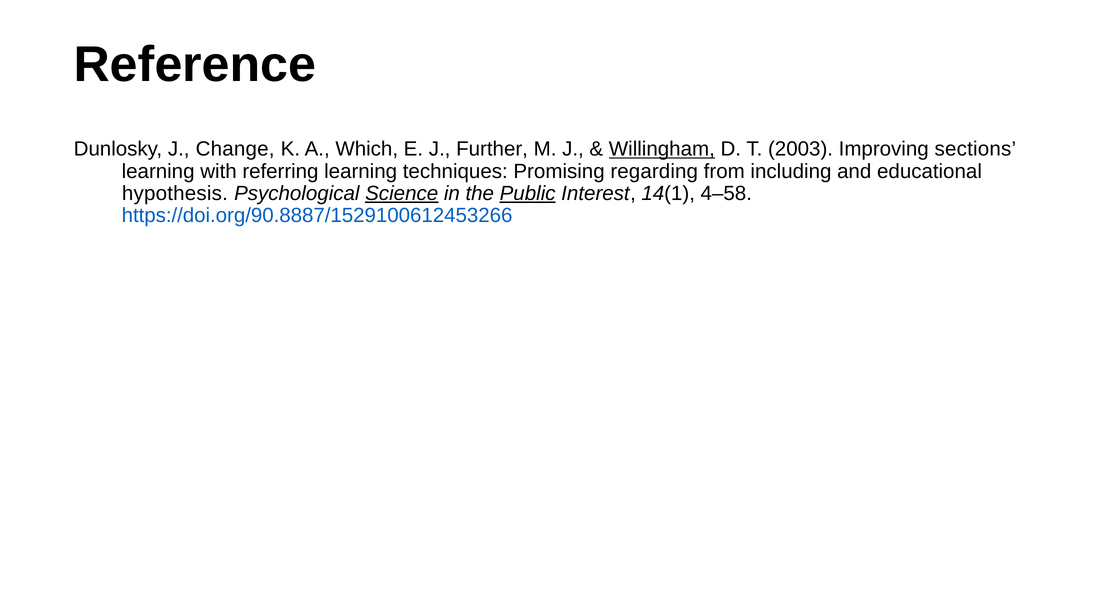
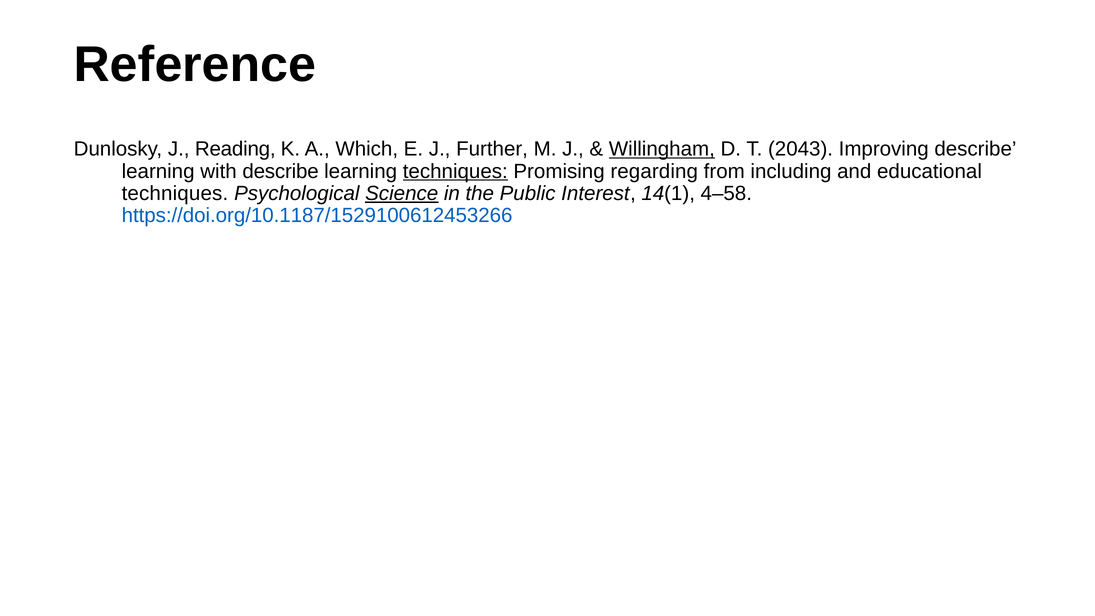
Change: Change -> Reading
2003: 2003 -> 2043
Improving sections: sections -> describe
with referring: referring -> describe
techniques at (455, 171) underline: none -> present
hypothesis at (175, 193): hypothesis -> techniques
Public underline: present -> none
https://doi.org/90.8887/1529100612453266: https://doi.org/90.8887/1529100612453266 -> https://doi.org/10.1187/1529100612453266
